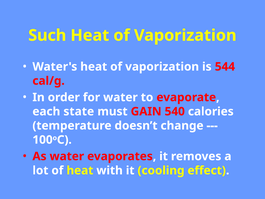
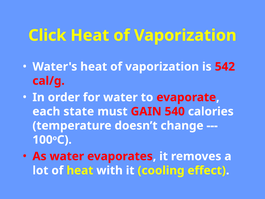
Such: Such -> Click
544: 544 -> 542
